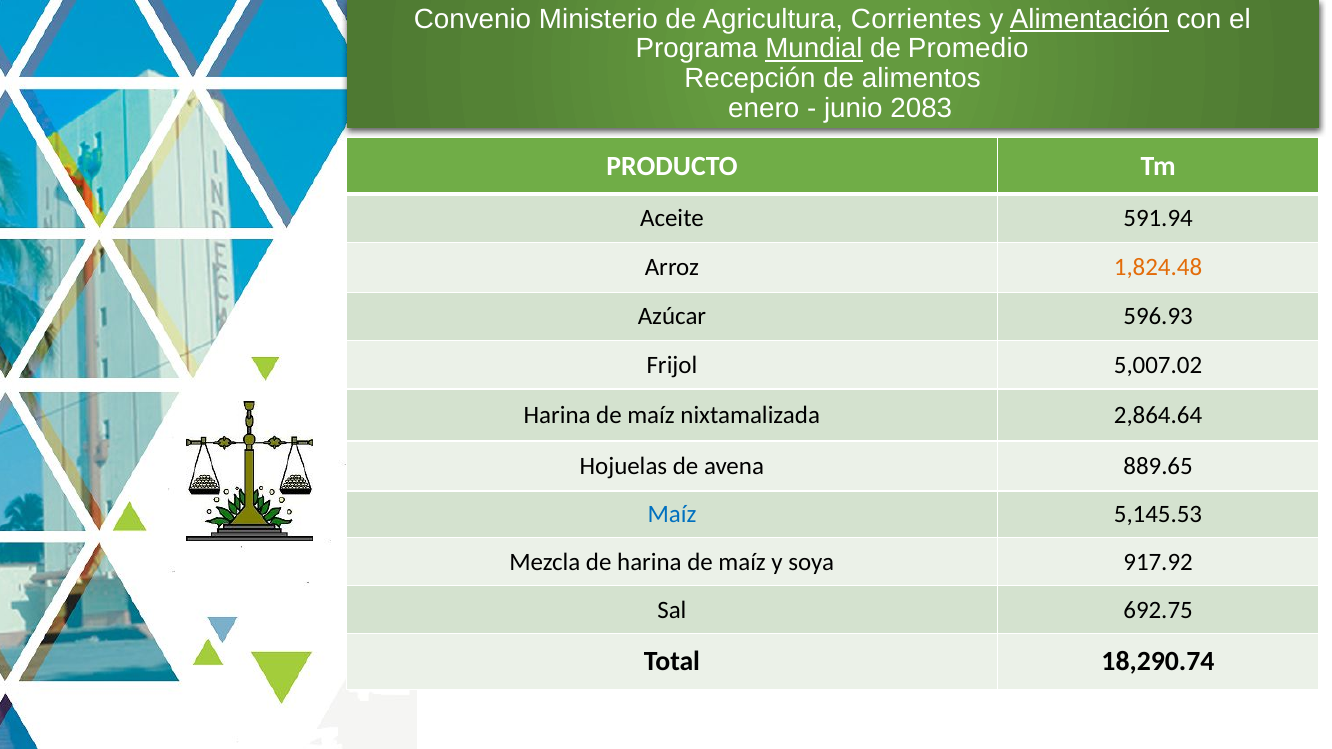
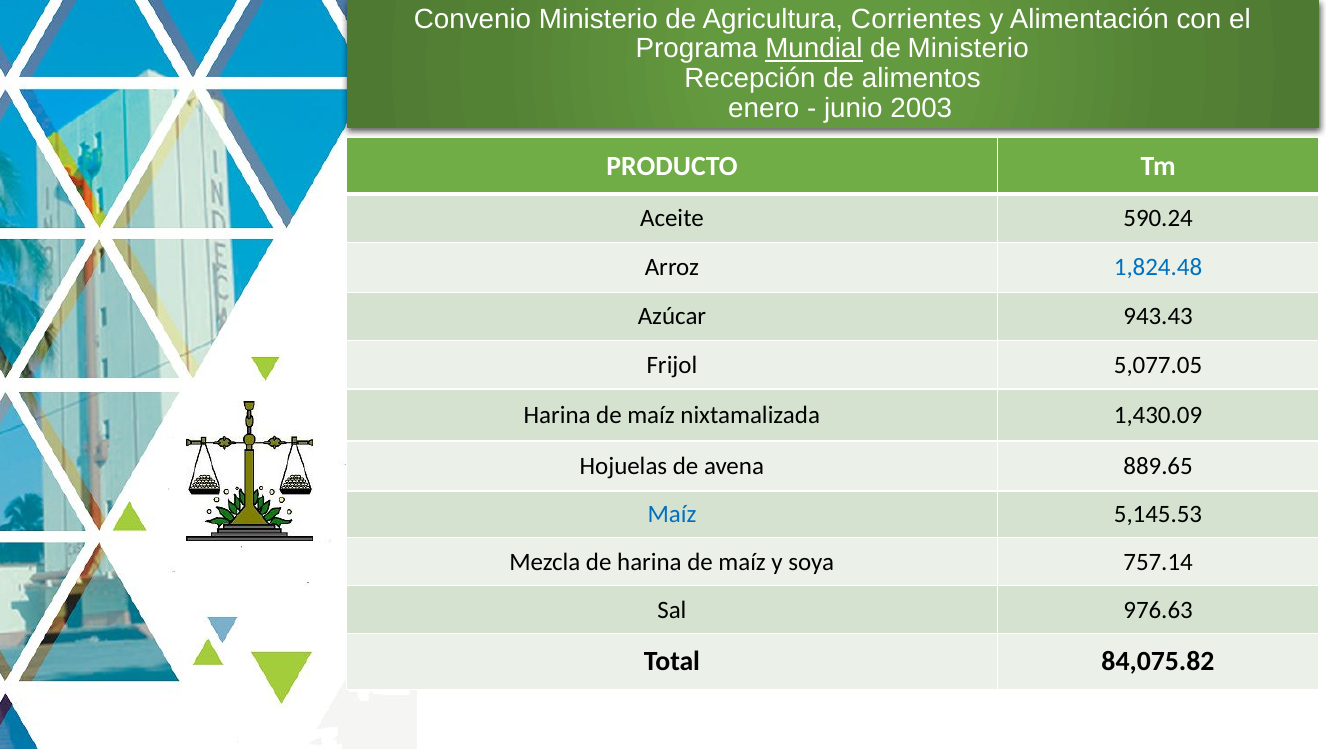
Alimentación underline: present -> none
de Promedio: Promedio -> Ministerio
2083: 2083 -> 2003
591.94: 591.94 -> 590.24
1,824.48 colour: orange -> blue
596.93: 596.93 -> 943.43
5,007.02: 5,007.02 -> 5,077.05
2,864.64: 2,864.64 -> 1,430.09
917.92: 917.92 -> 757.14
692.75: 692.75 -> 976.63
18,290.74: 18,290.74 -> 84,075.82
